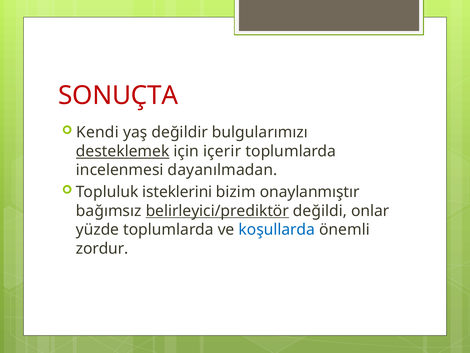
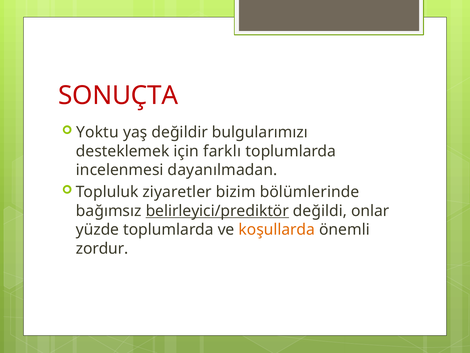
Kendi: Kendi -> Yoktu
desteklemek underline: present -> none
içerir: içerir -> farklı
isteklerini: isteklerini -> ziyaretler
onaylanmıştır: onaylanmıştır -> bölümlerinde
koşullarda colour: blue -> orange
